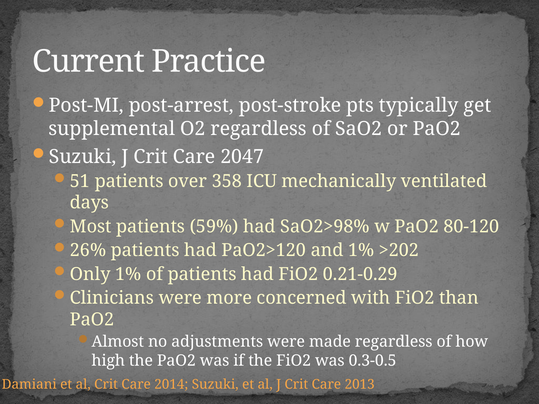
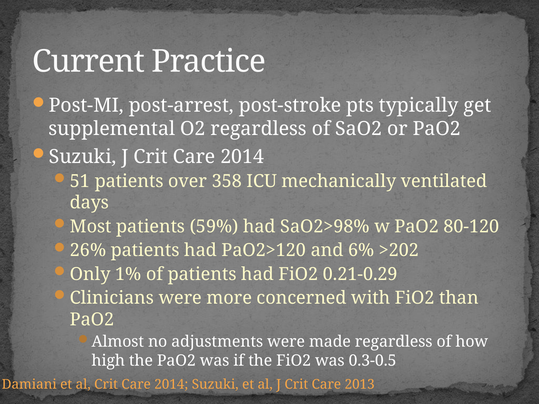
J Crit Care 2047: 2047 -> 2014
and 1%: 1% -> 6%
